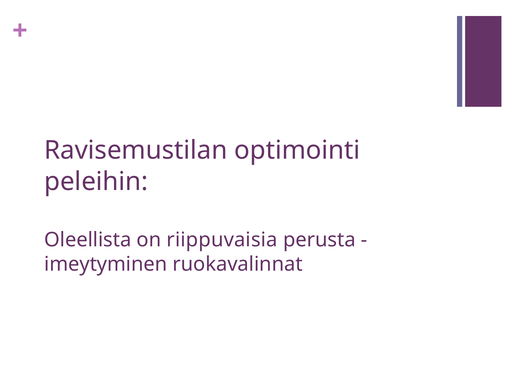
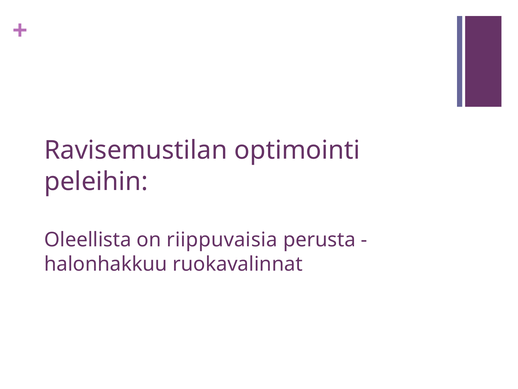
imeytyminen: imeytyminen -> halonhakkuu
